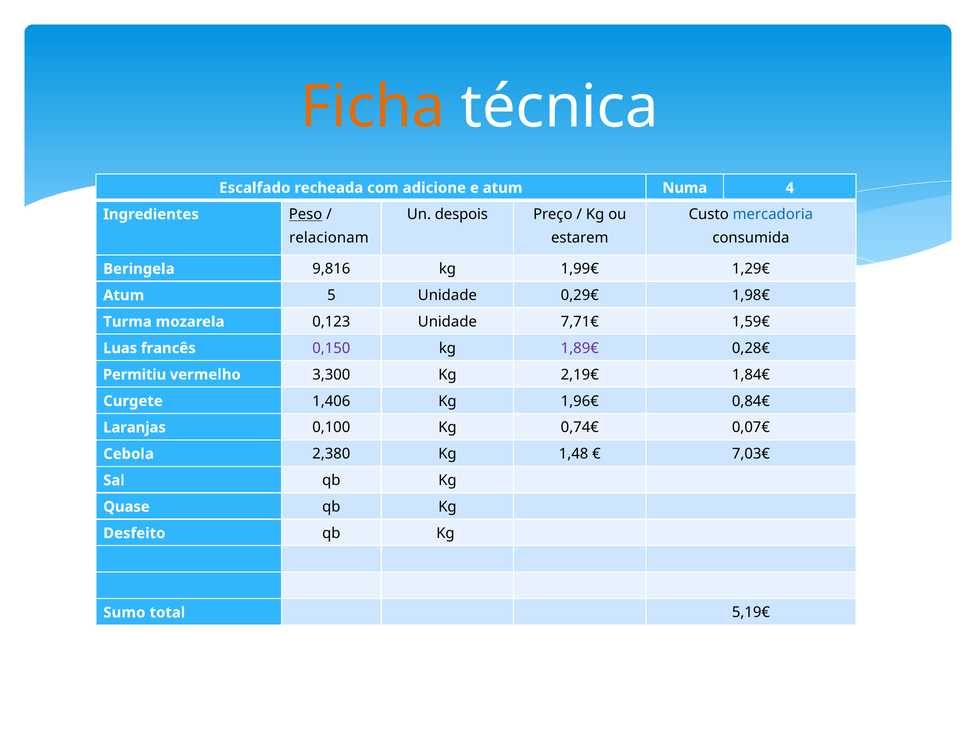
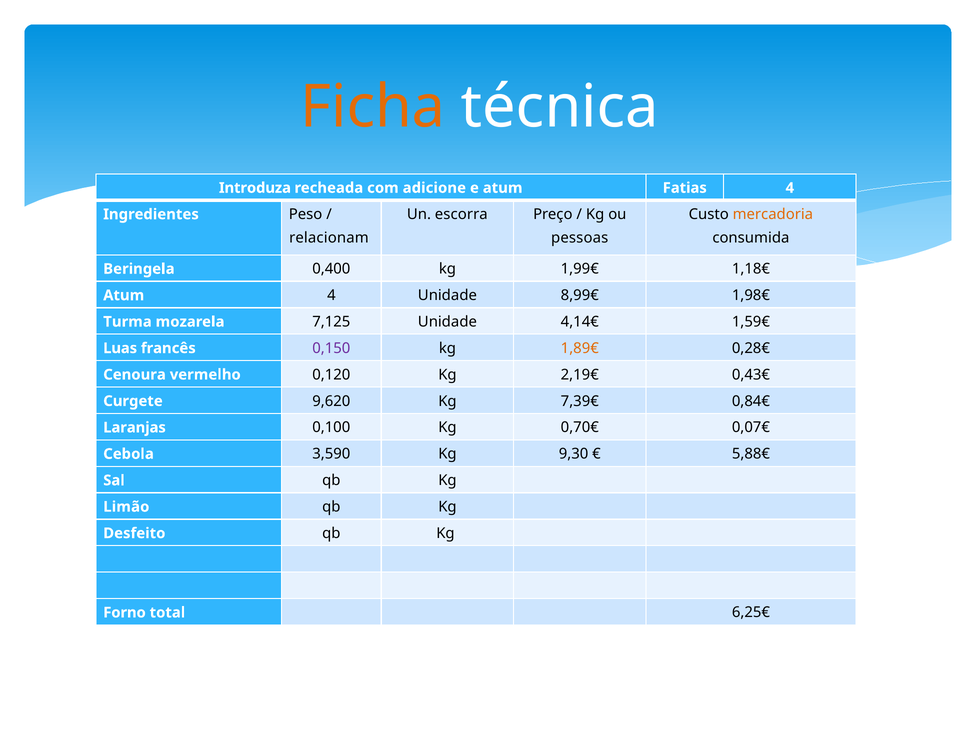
Escalfado: Escalfado -> Introduza
Numa: Numa -> Fatias
despois: despois -> escorra
mercadoria colour: blue -> orange
Peso underline: present -> none
estarem: estarem -> pessoas
9,816: 9,816 -> 0,400
1,29€: 1,29€ -> 1,18€
Atum 5: 5 -> 4
0,29€: 0,29€ -> 8,99€
0,123: 0,123 -> 7,125
7,71€: 7,71€ -> 4,14€
1,89€ colour: purple -> orange
Permitiu: Permitiu -> Cenoura
3,300: 3,300 -> 0,120
1,84€: 1,84€ -> 0,43€
1,406: 1,406 -> 9,620
1,96€: 1,96€ -> 7,39€
0,74€: 0,74€ -> 0,70€
2,380: 2,380 -> 3,590
1,48: 1,48 -> 9,30
7,03€: 7,03€ -> 5,88€
Quase: Quase -> Limão
Sumo: Sumo -> Forno
5,19€: 5,19€ -> 6,25€
